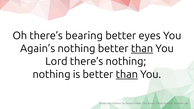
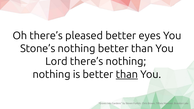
bearing: bearing -> pleased
Again’s: Again’s -> Stone’s
than at (142, 49) underline: present -> none
